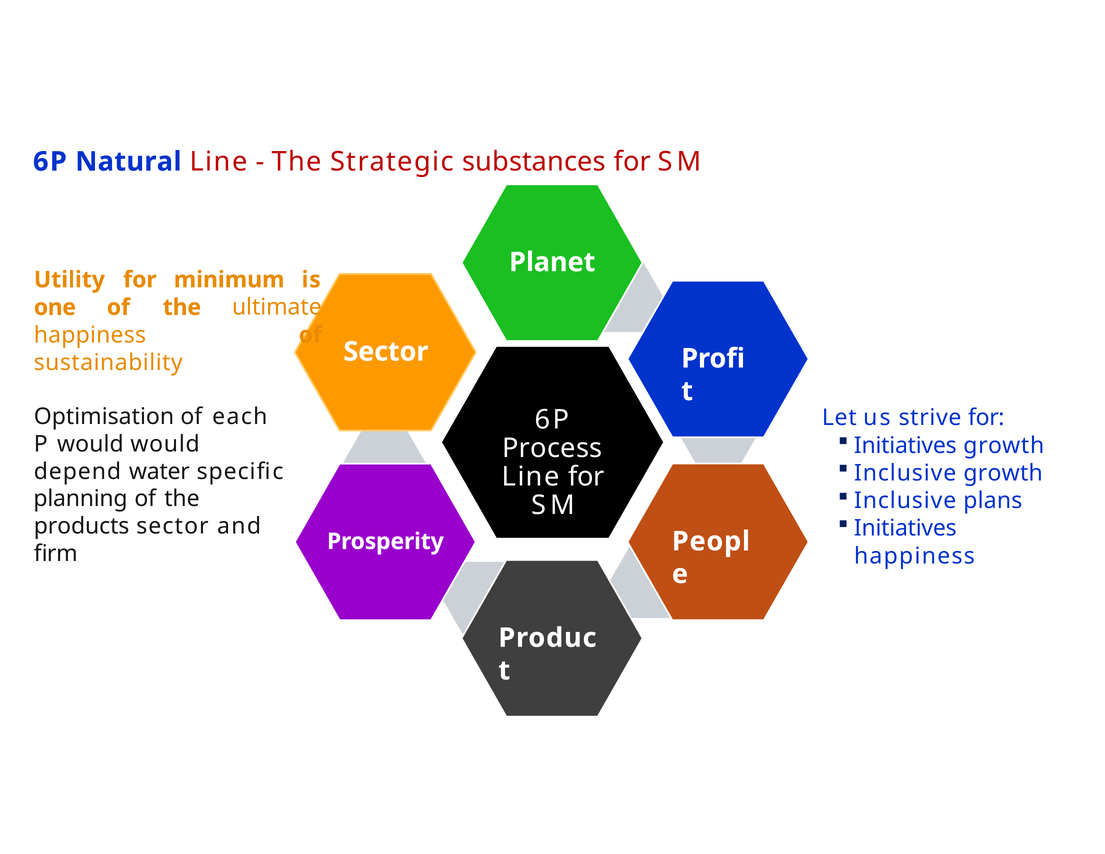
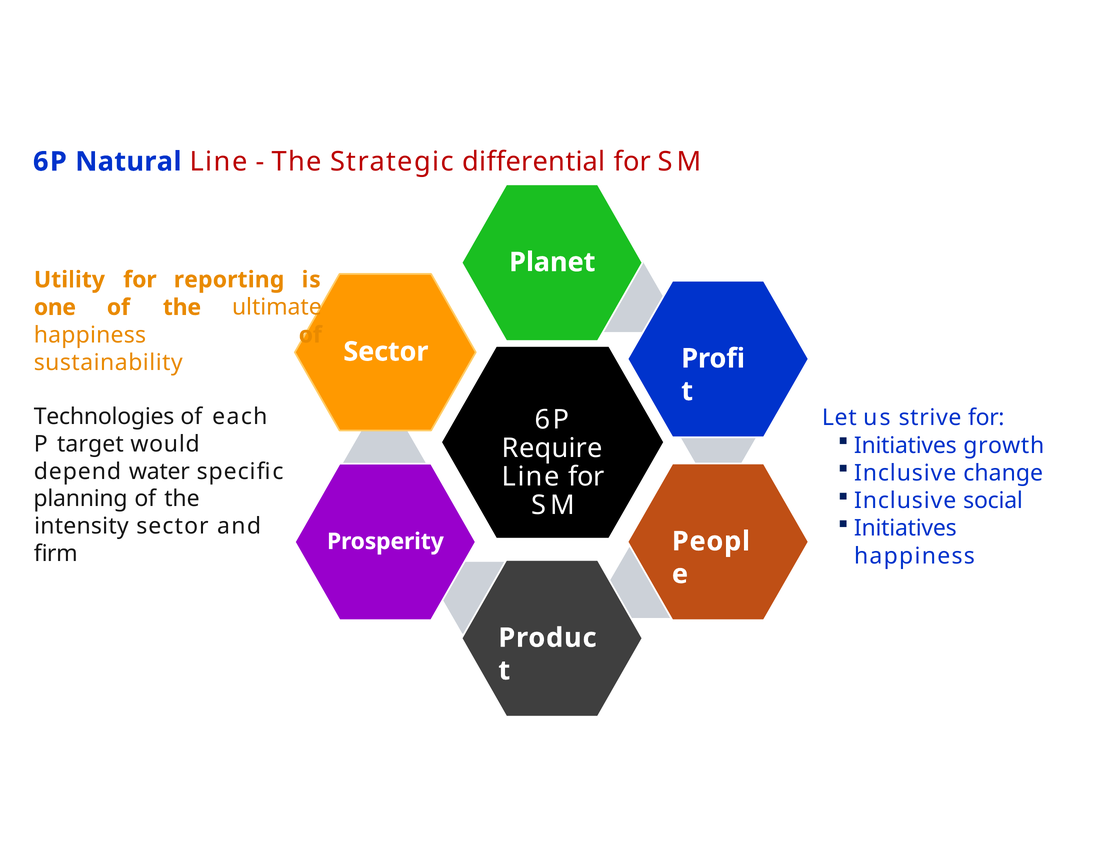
substances: substances -> differential
minimum: minimum -> reporting
Optimisation: Optimisation -> Technologies
P would: would -> target
Process: Process -> Require
Inclusive growth: growth -> change
plans: plans -> social
products: products -> intensity
